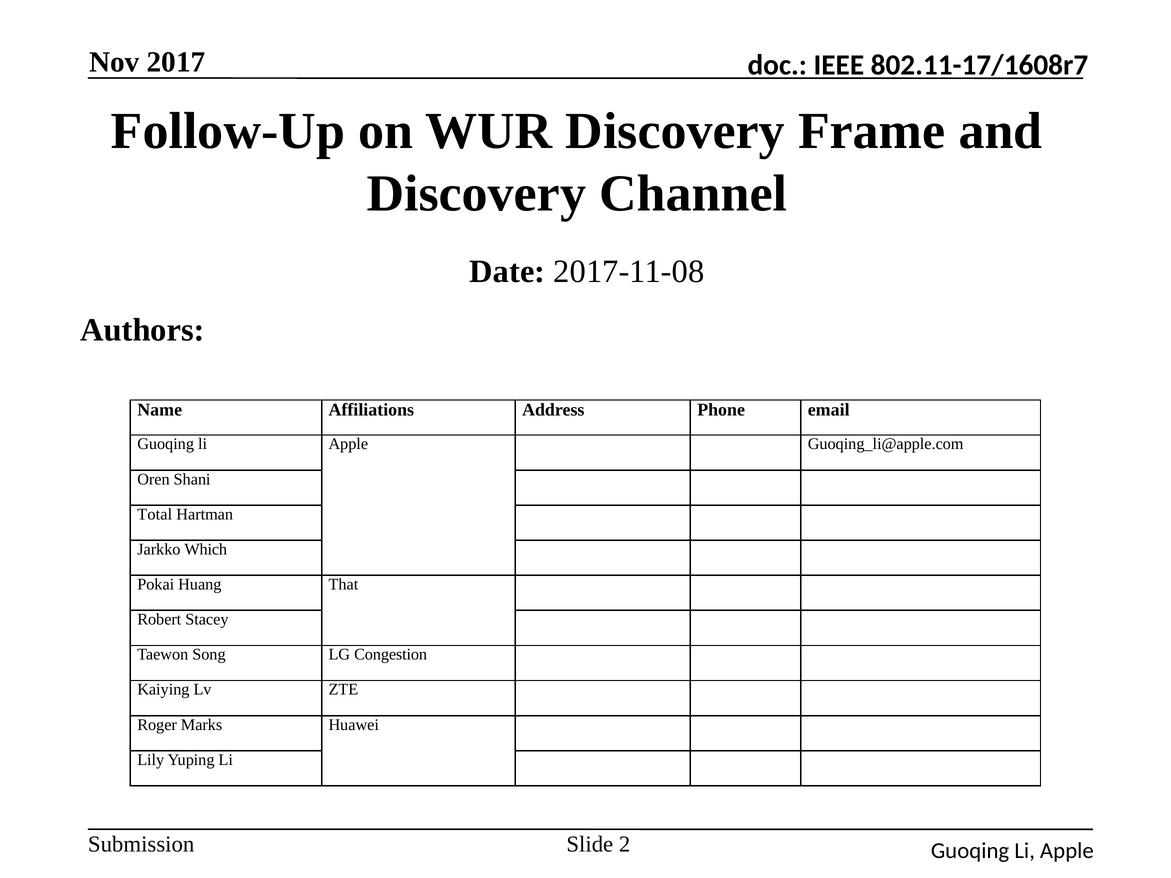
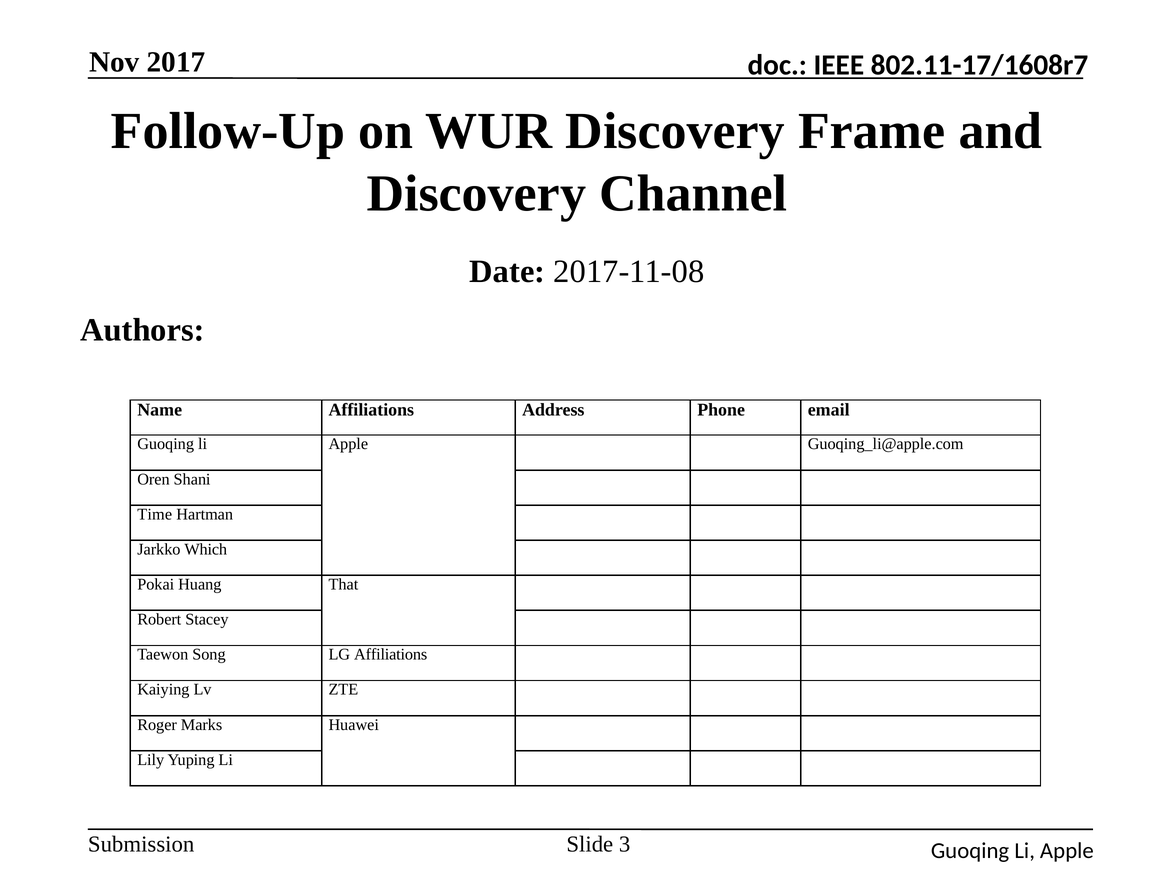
Total: Total -> Time
LG Congestion: Congestion -> Affiliations
2: 2 -> 3
